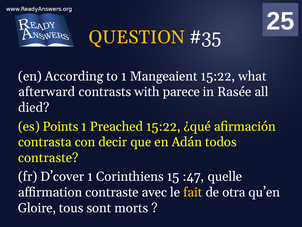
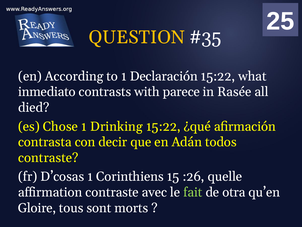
Mangeaient: Mangeaient -> Declaración
afterward: afterward -> inmediato
Points: Points -> Chose
Preached: Preached -> Drinking
D’cover: D’cover -> D’cosas
:47: :47 -> :26
fait colour: yellow -> light green
